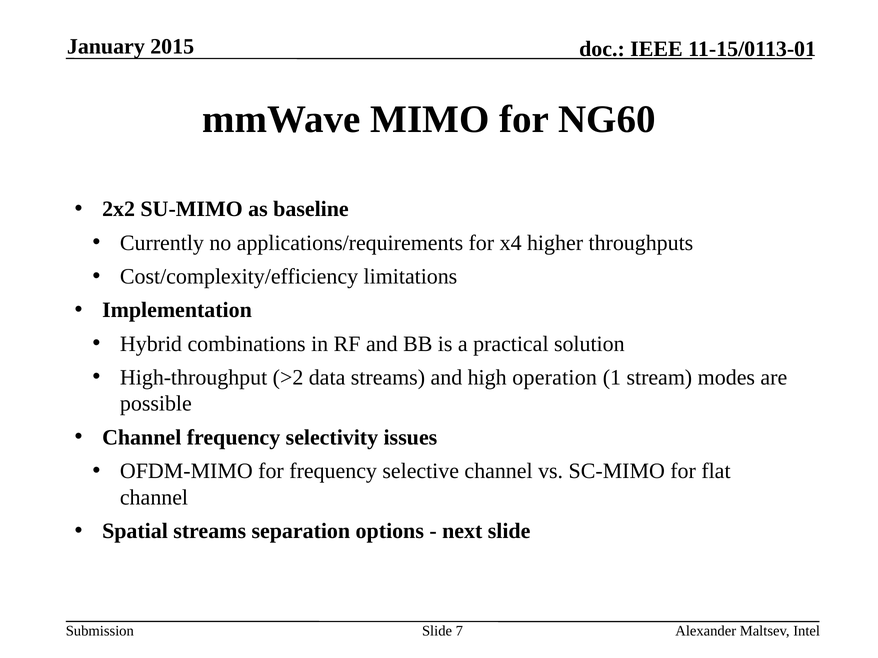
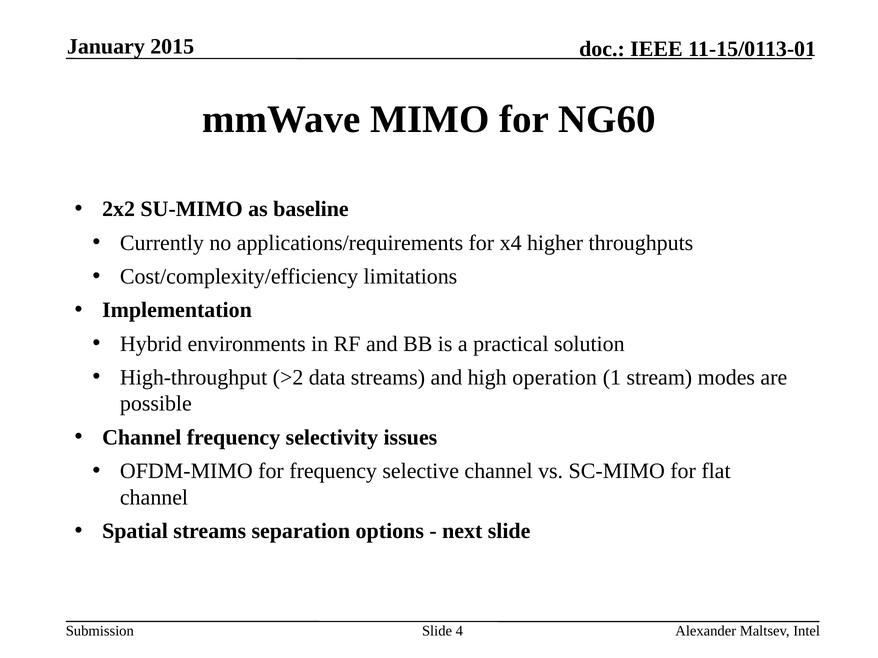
combinations: combinations -> environments
7: 7 -> 4
